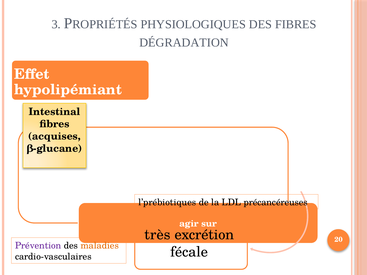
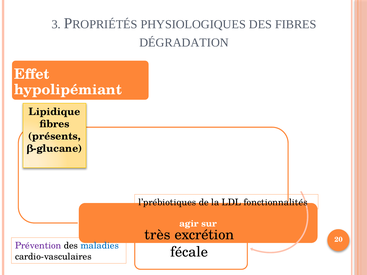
Intestinal: Intestinal -> Lipidique
acquises: acquises -> présents
précancéreuses: précancéreuses -> fonctionnalités
maladies colour: orange -> blue
